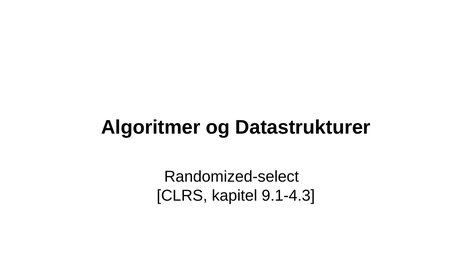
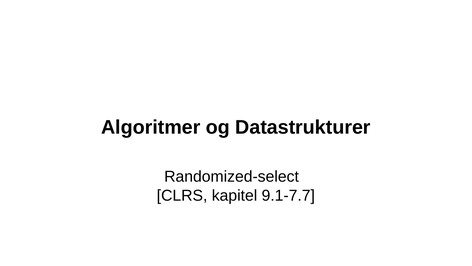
9.1-4.3: 9.1-4.3 -> 9.1-7.7
